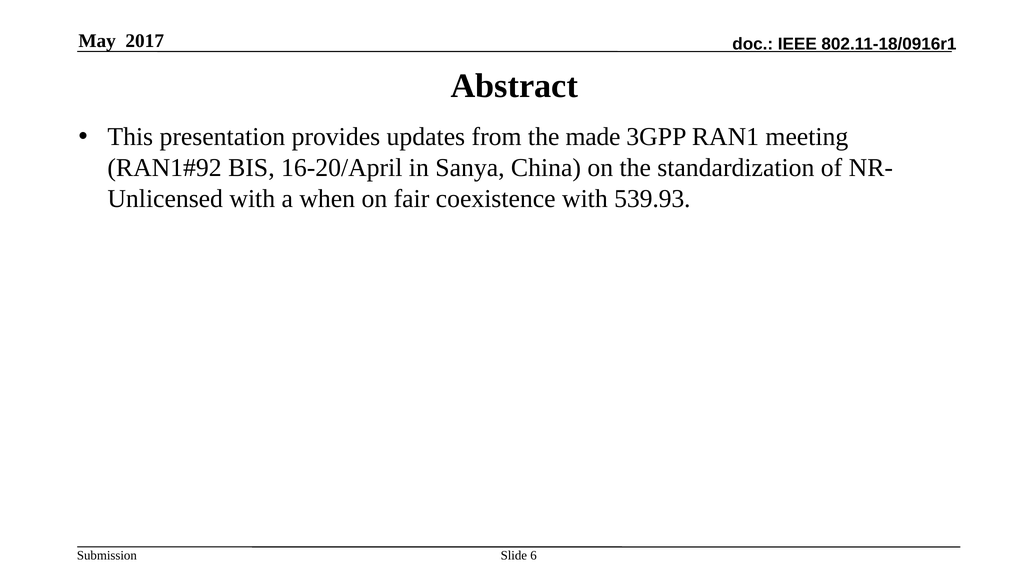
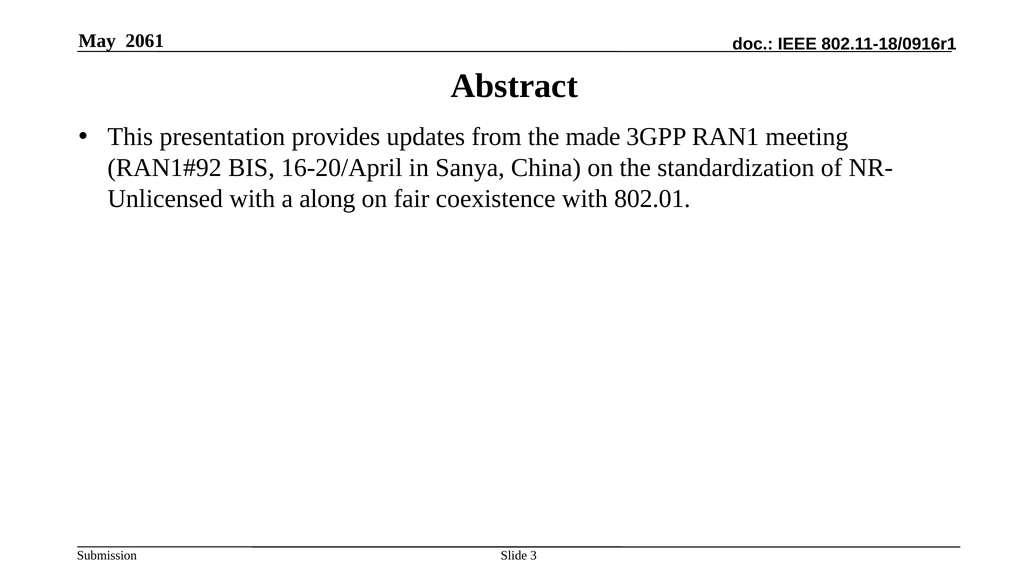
2017: 2017 -> 2061
when: when -> along
539.93: 539.93 -> 802.01
6: 6 -> 3
